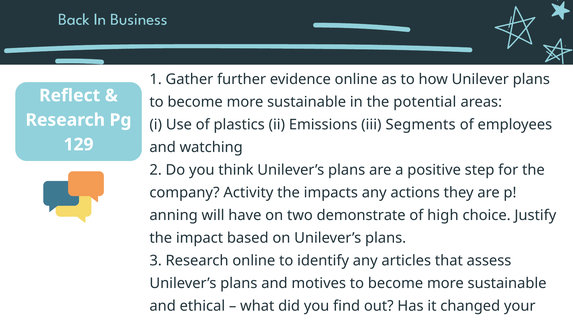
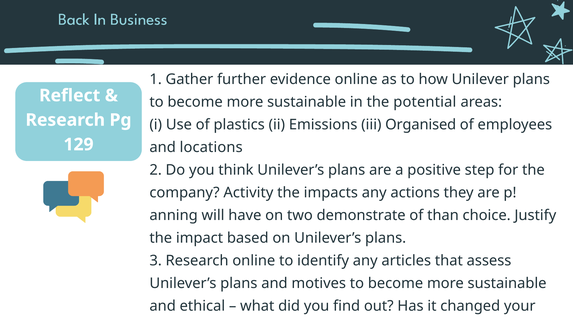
Segments: Segments -> Organised
watching: watching -> locations
high: high -> than
